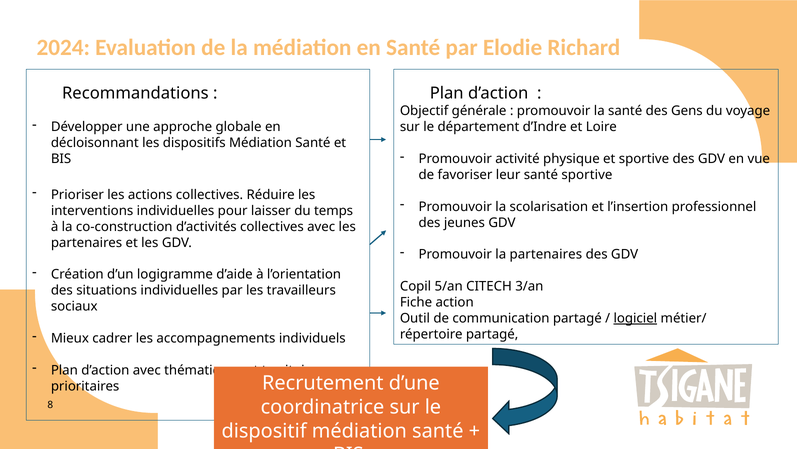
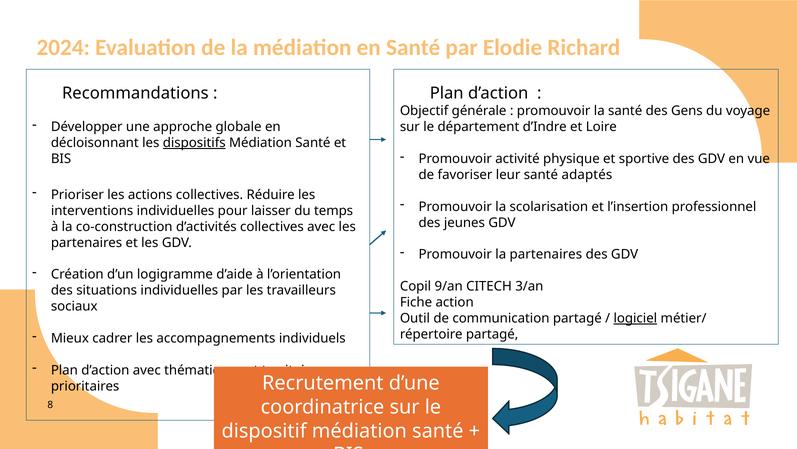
dispositifs underline: none -> present
santé sportive: sportive -> adaptés
5/an: 5/an -> 9/an
